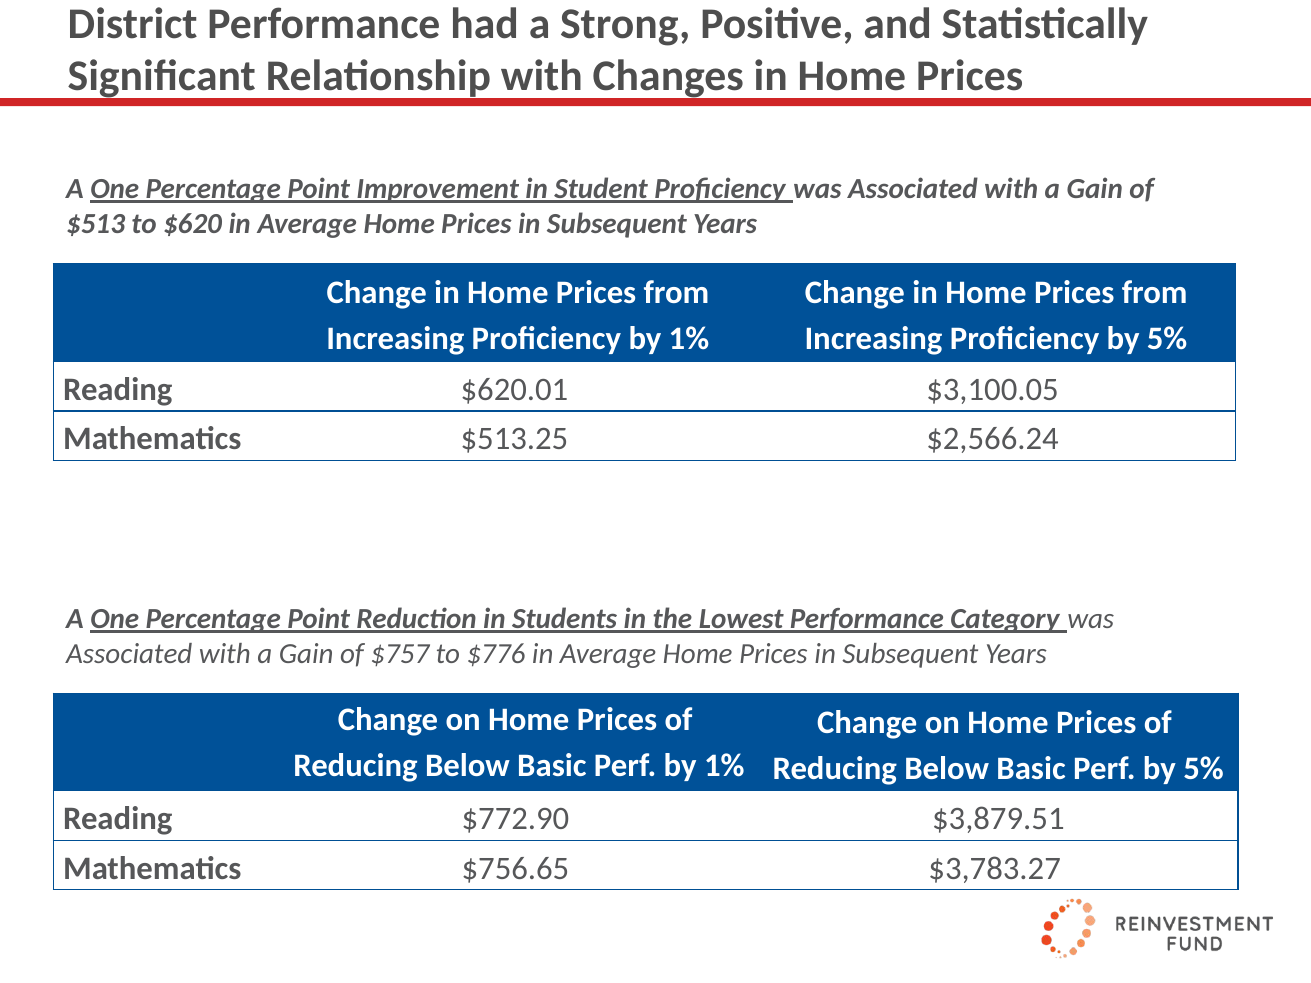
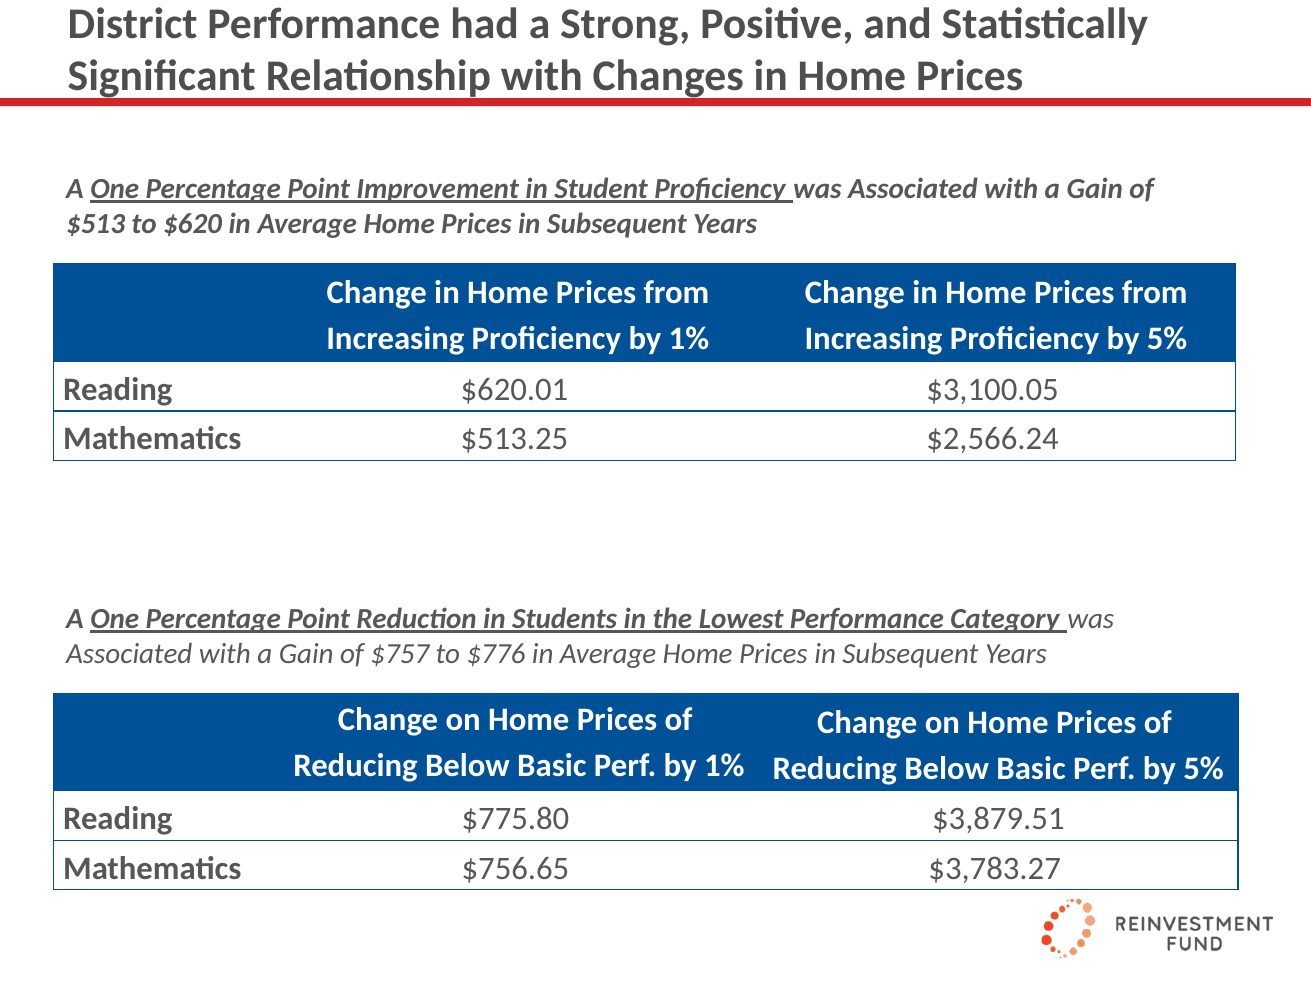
$772.90: $772.90 -> $775.80
